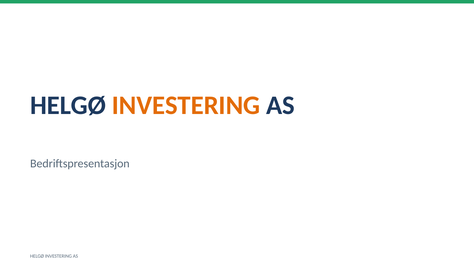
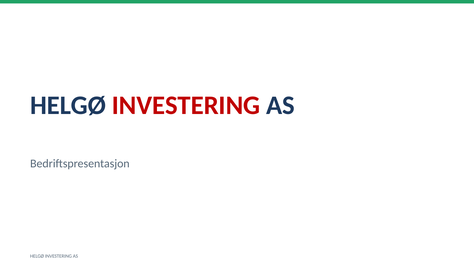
INVESTERING at (186, 105) colour: orange -> red
